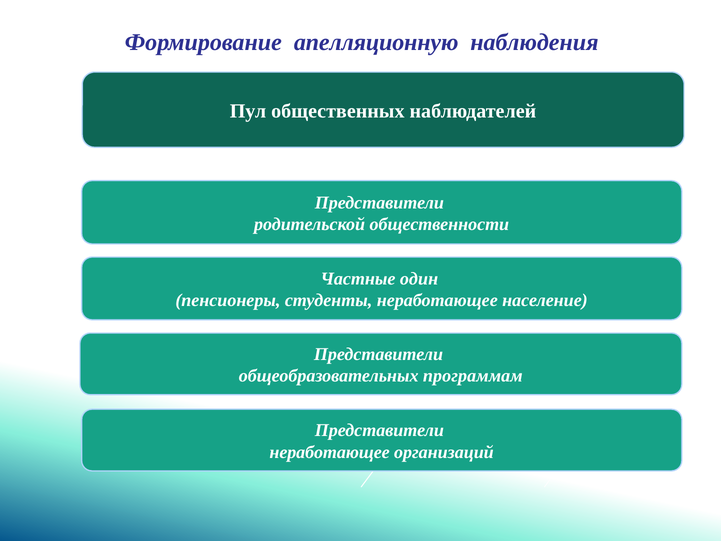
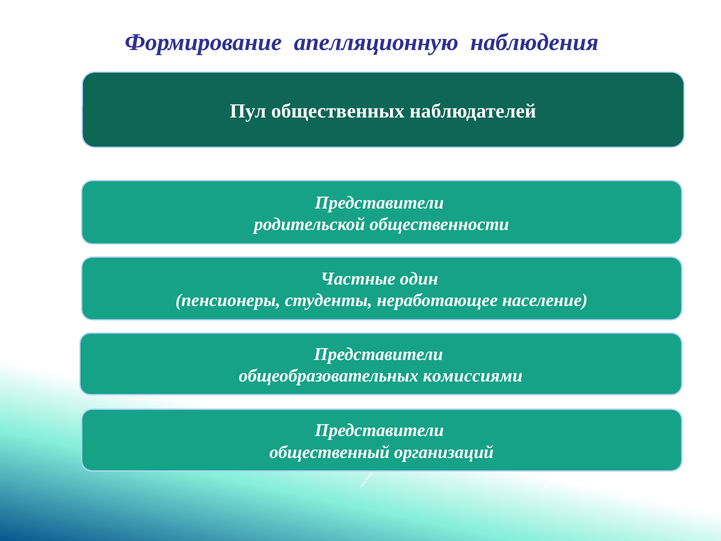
программам: программам -> комиссиями
неработающее at (330, 452): неработающее -> общественный
